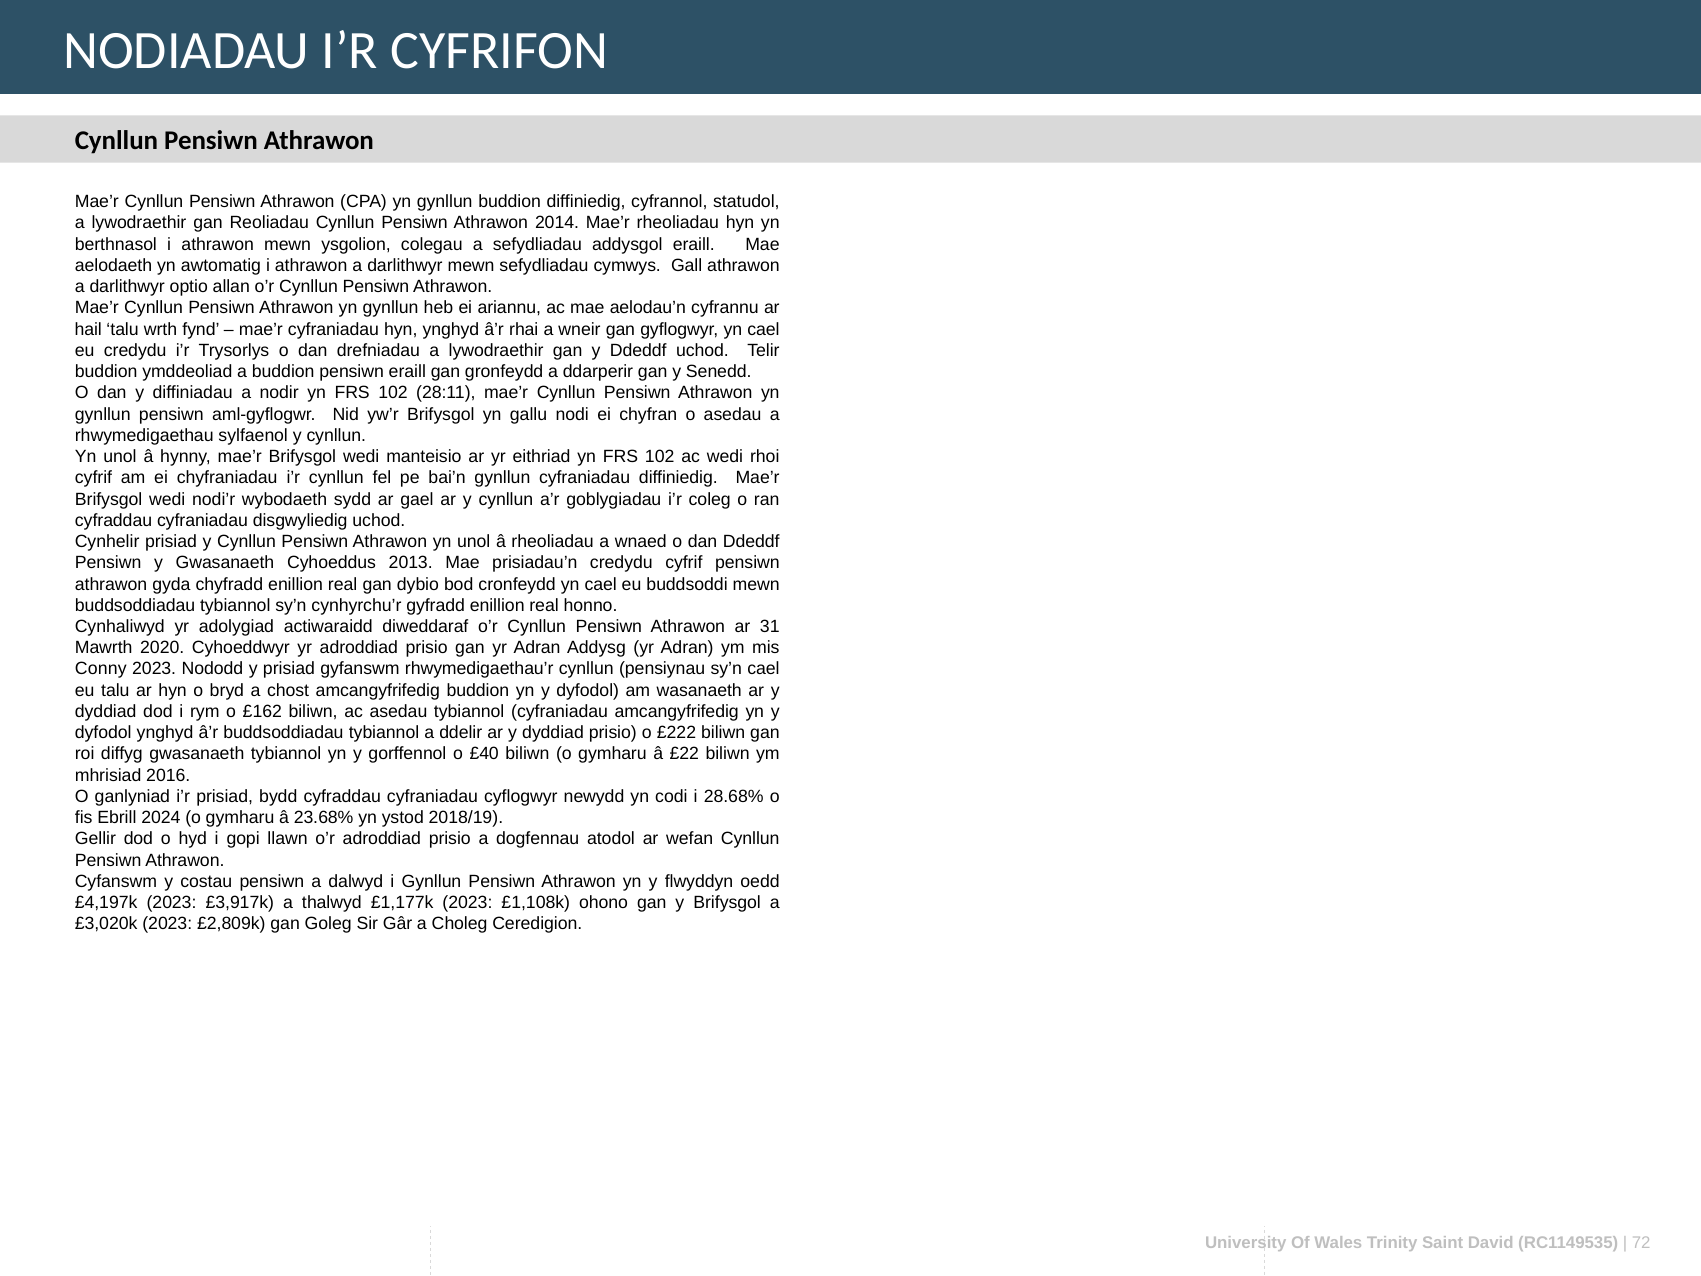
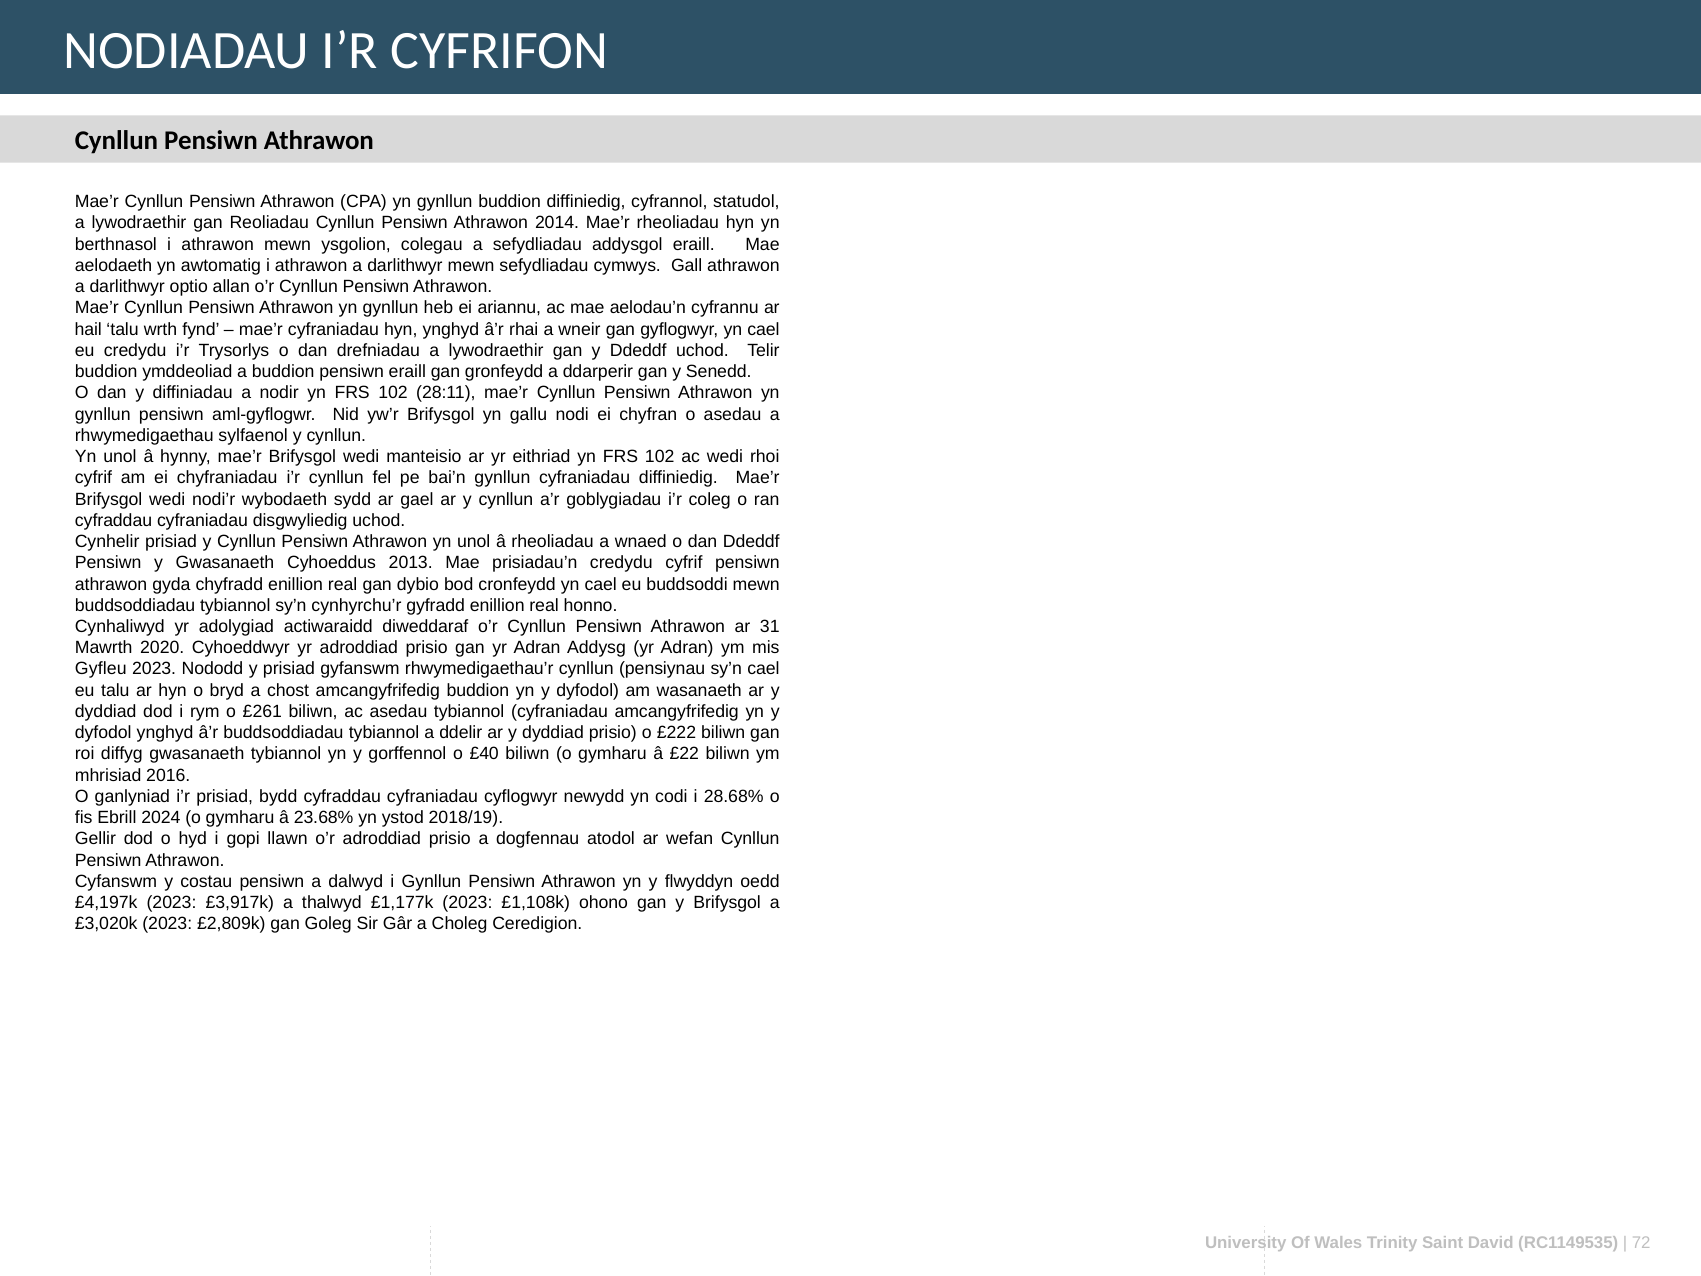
Conny: Conny -> Gyfleu
£162: £162 -> £261
